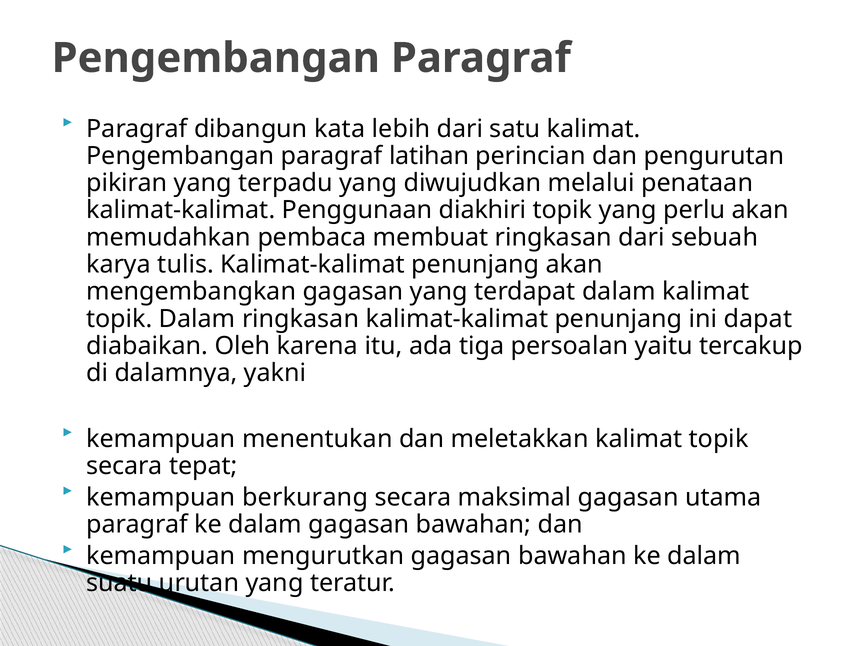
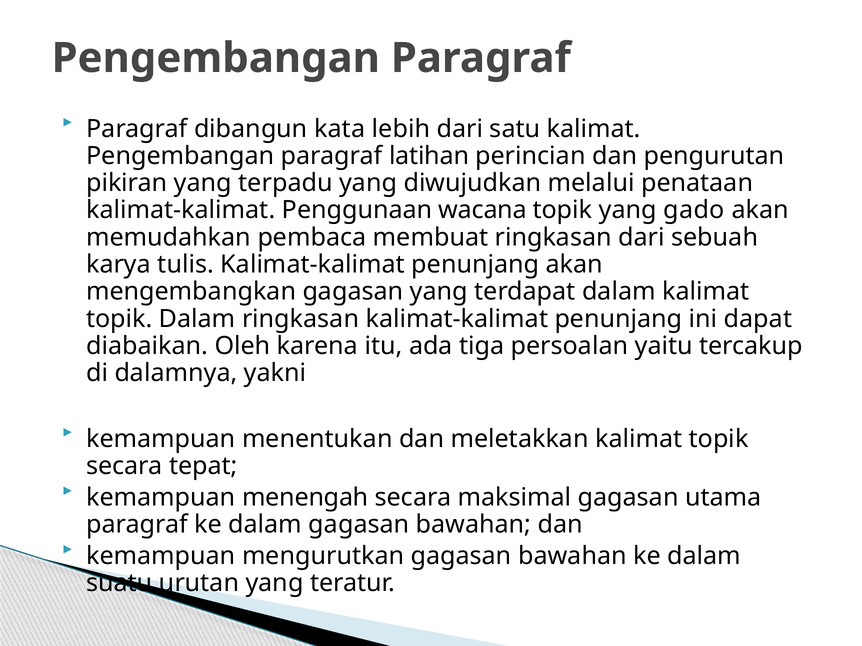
diakhiri: diakhiri -> wacana
perlu: perlu -> gado
berkurang: berkurang -> menengah
